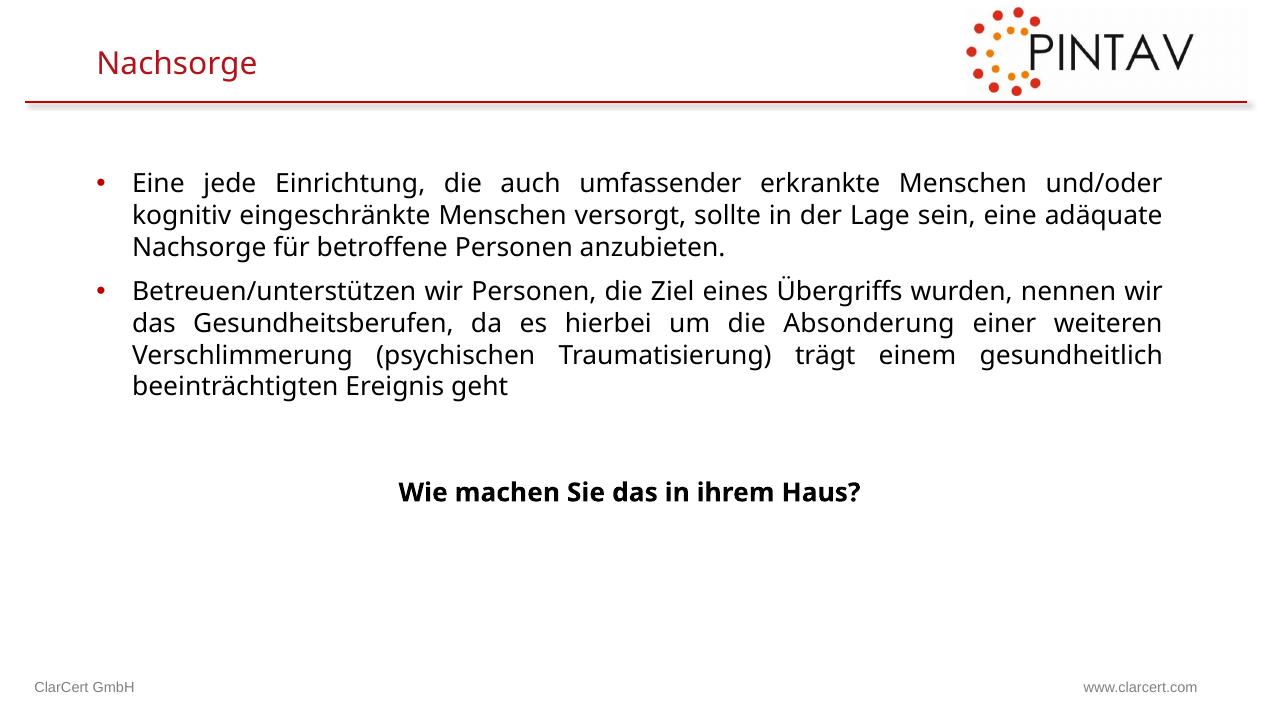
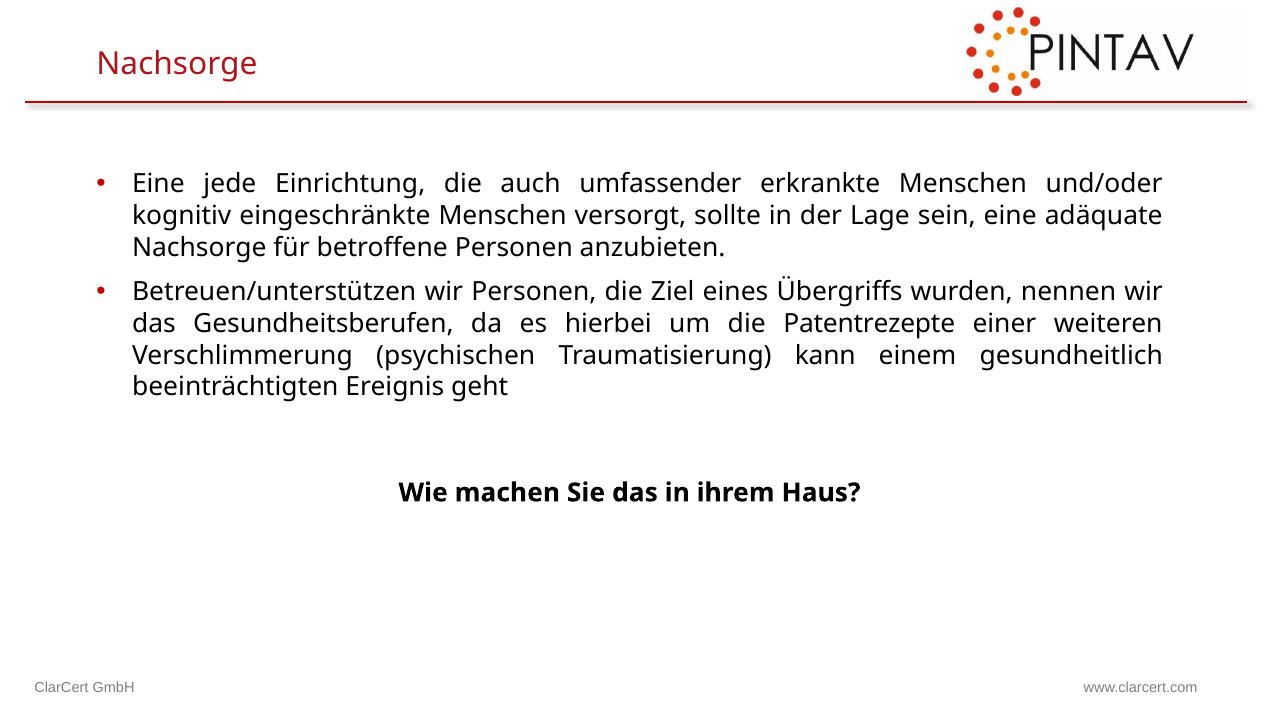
Absonderung: Absonderung -> Patentrezepte
trägt: trägt -> kann
